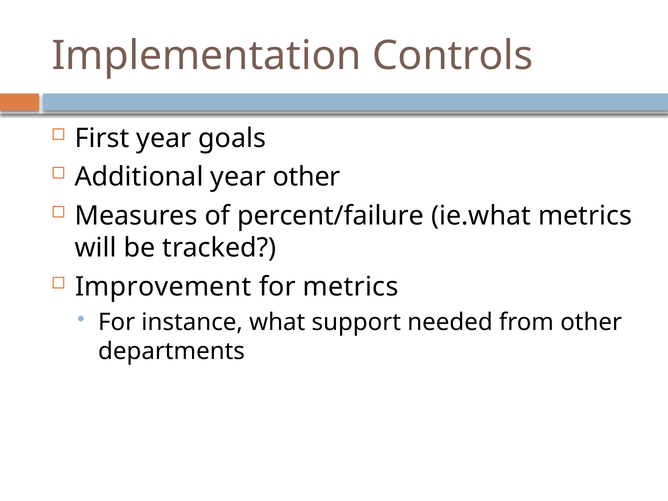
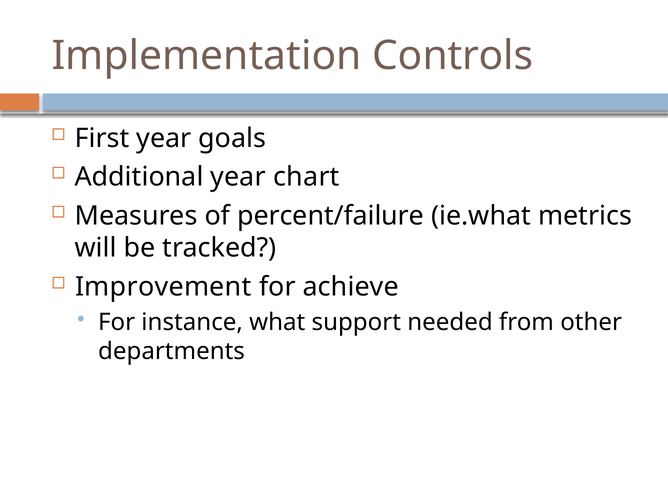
year other: other -> chart
for metrics: metrics -> achieve
